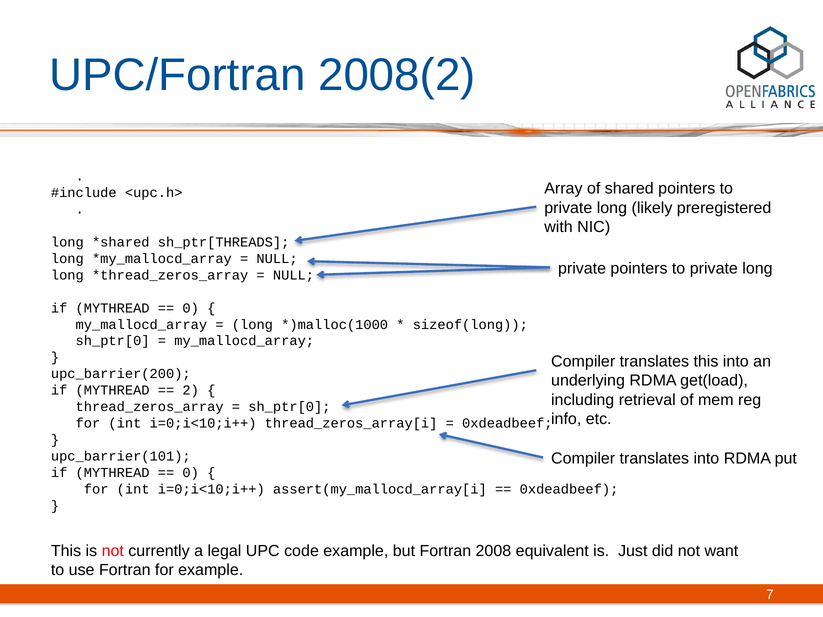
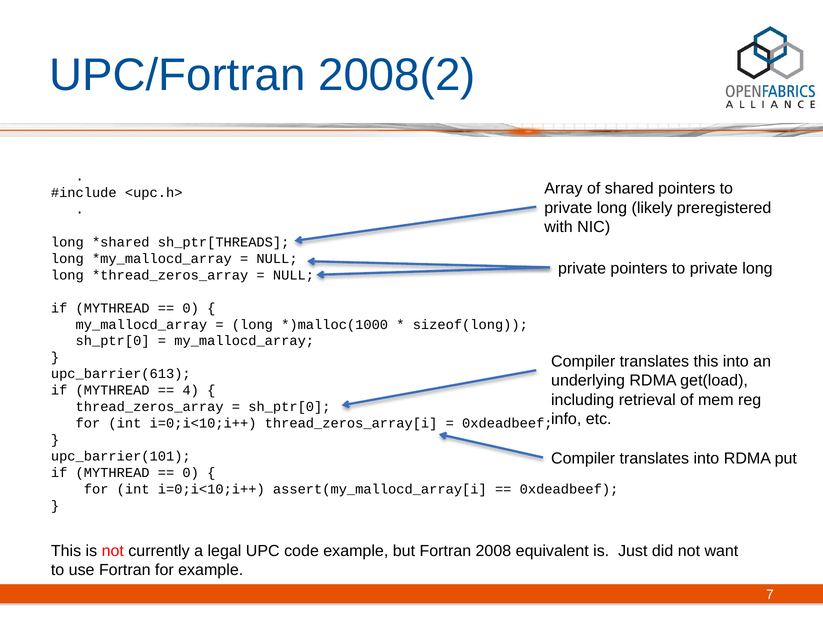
upc_barrier(200: upc_barrier(200 -> upc_barrier(613
2: 2 -> 4
